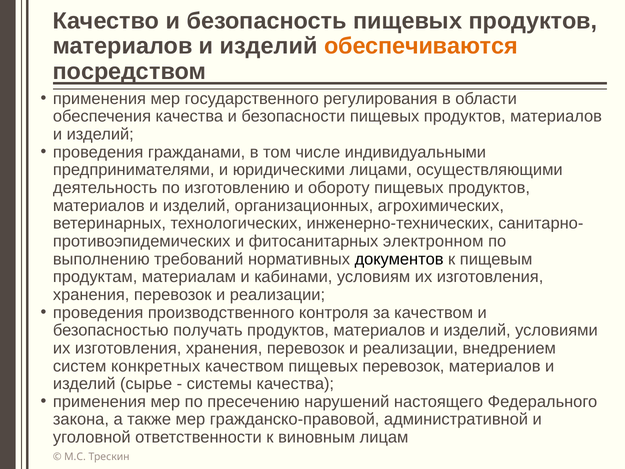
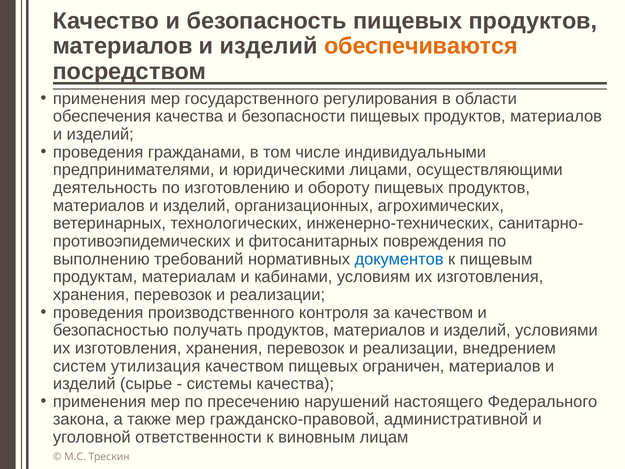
электронном: электронном -> повреждения
документов colour: black -> blue
конкретных: конкретных -> утилизация
пищевых перевозок: перевозок -> ограничен
